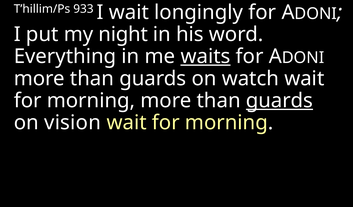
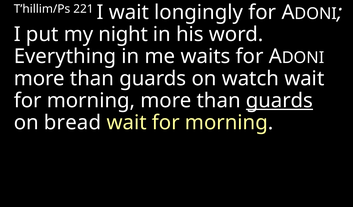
933: 933 -> 221
waits underline: present -> none
vision: vision -> bread
